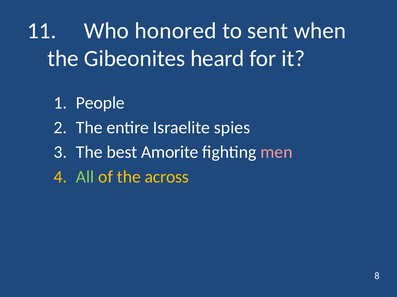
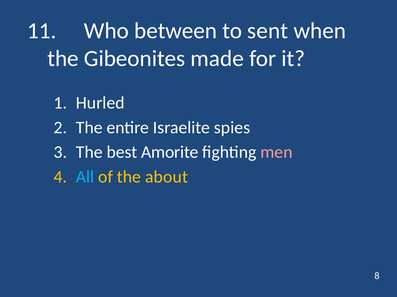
honored: honored -> between
heard: heard -> made
People: People -> Hurled
All colour: light green -> light blue
across: across -> about
